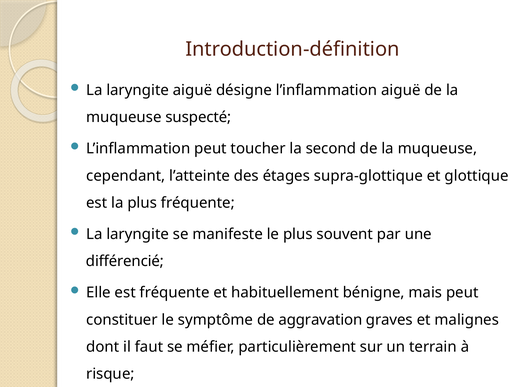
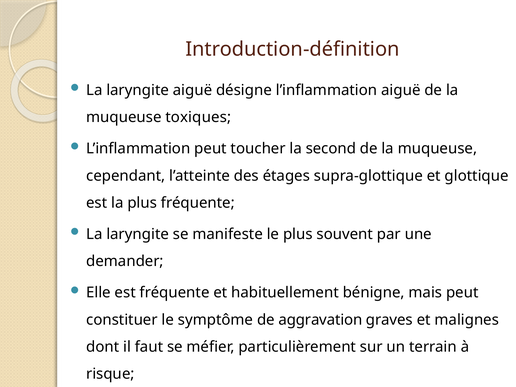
suspecté: suspecté -> toxiques
différencié: différencié -> demander
